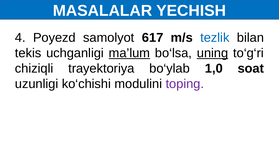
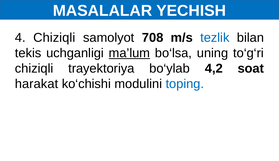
4 Poyezd: Poyezd -> Chiziqli
617: 617 -> 708
uning underline: present -> none
1,0: 1,0 -> 4,2
uzunligi: uzunligi -> harakat
toping colour: purple -> blue
